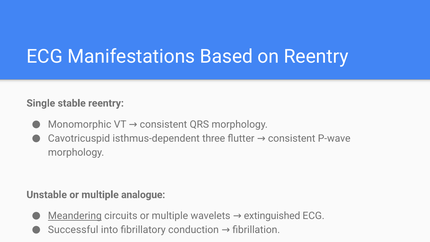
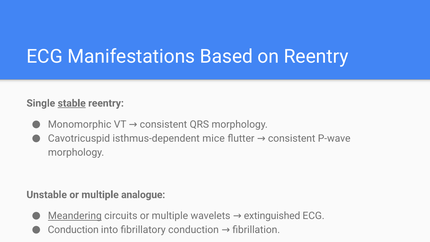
stable underline: none -> present
three: three -> mice
Successful at (73, 230): Successful -> Conduction
